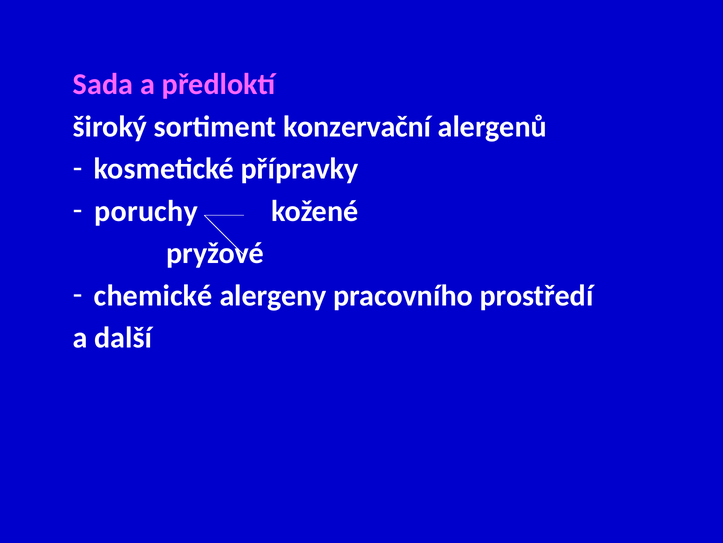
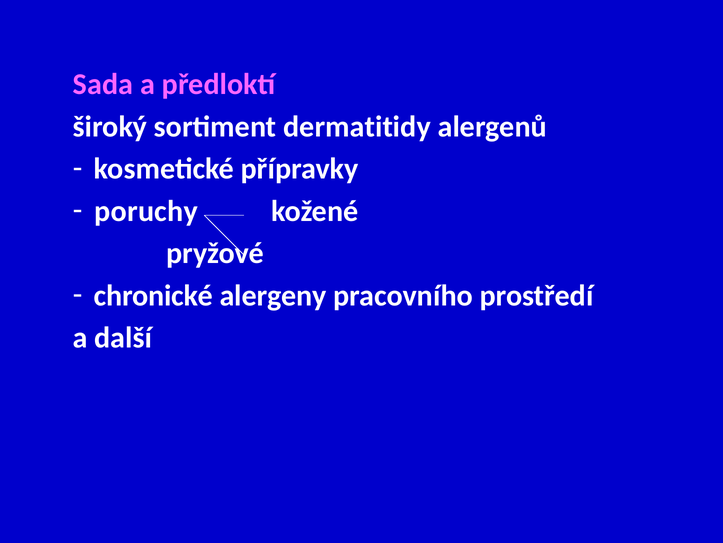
konzervační: konzervační -> dermatitidy
chemické: chemické -> chronické
